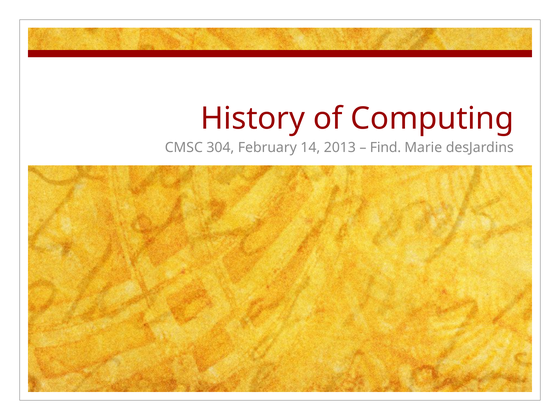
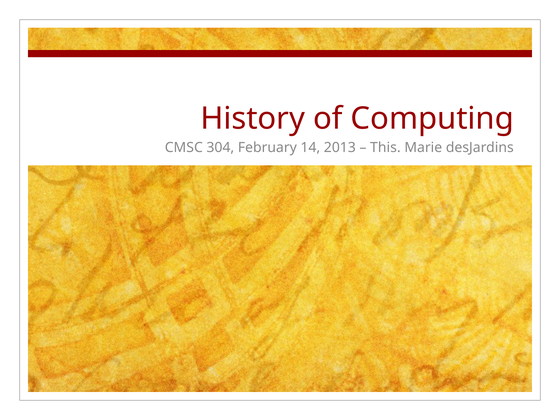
Find: Find -> This
